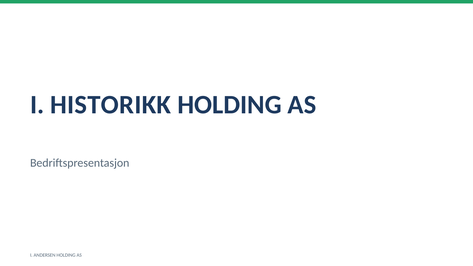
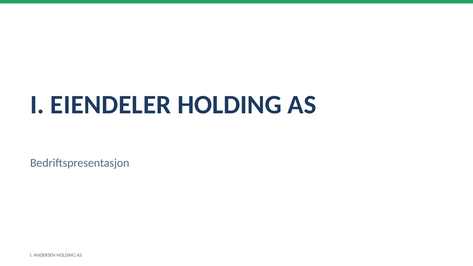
HISTORIKK: HISTORIKK -> EIENDELER
